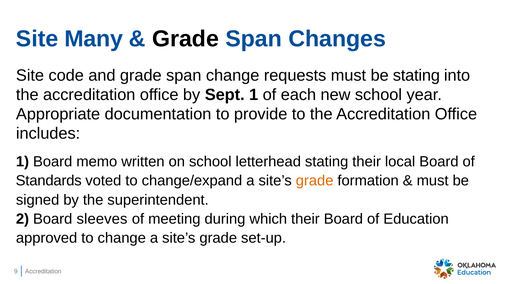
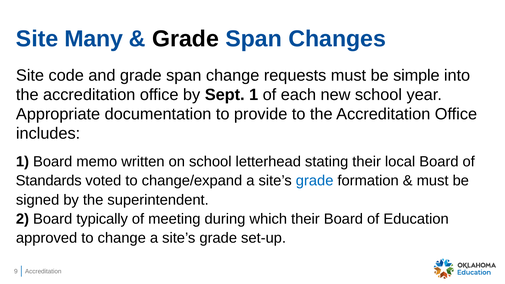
be stating: stating -> simple
grade at (315, 181) colour: orange -> blue
sleeves: sleeves -> typically
